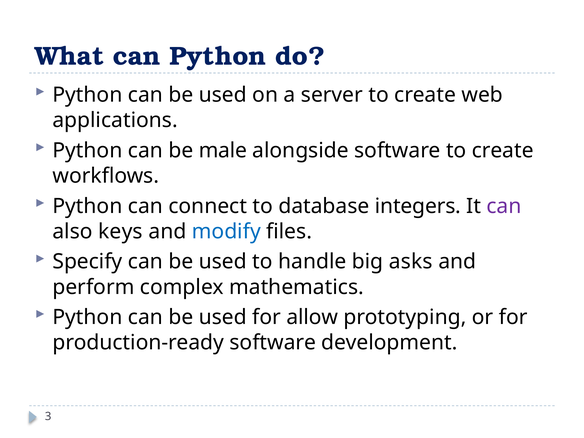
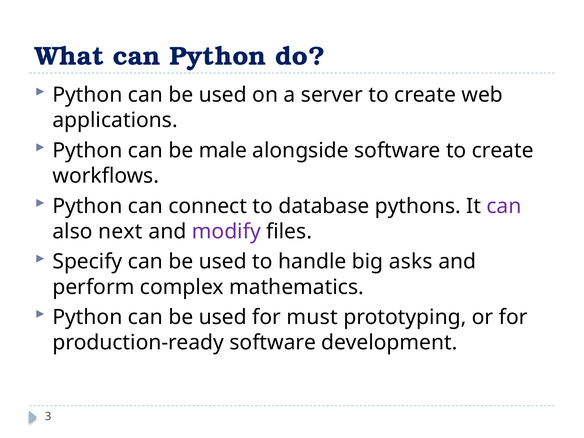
integers: integers -> pythons
keys: keys -> next
modify colour: blue -> purple
allow: allow -> must
